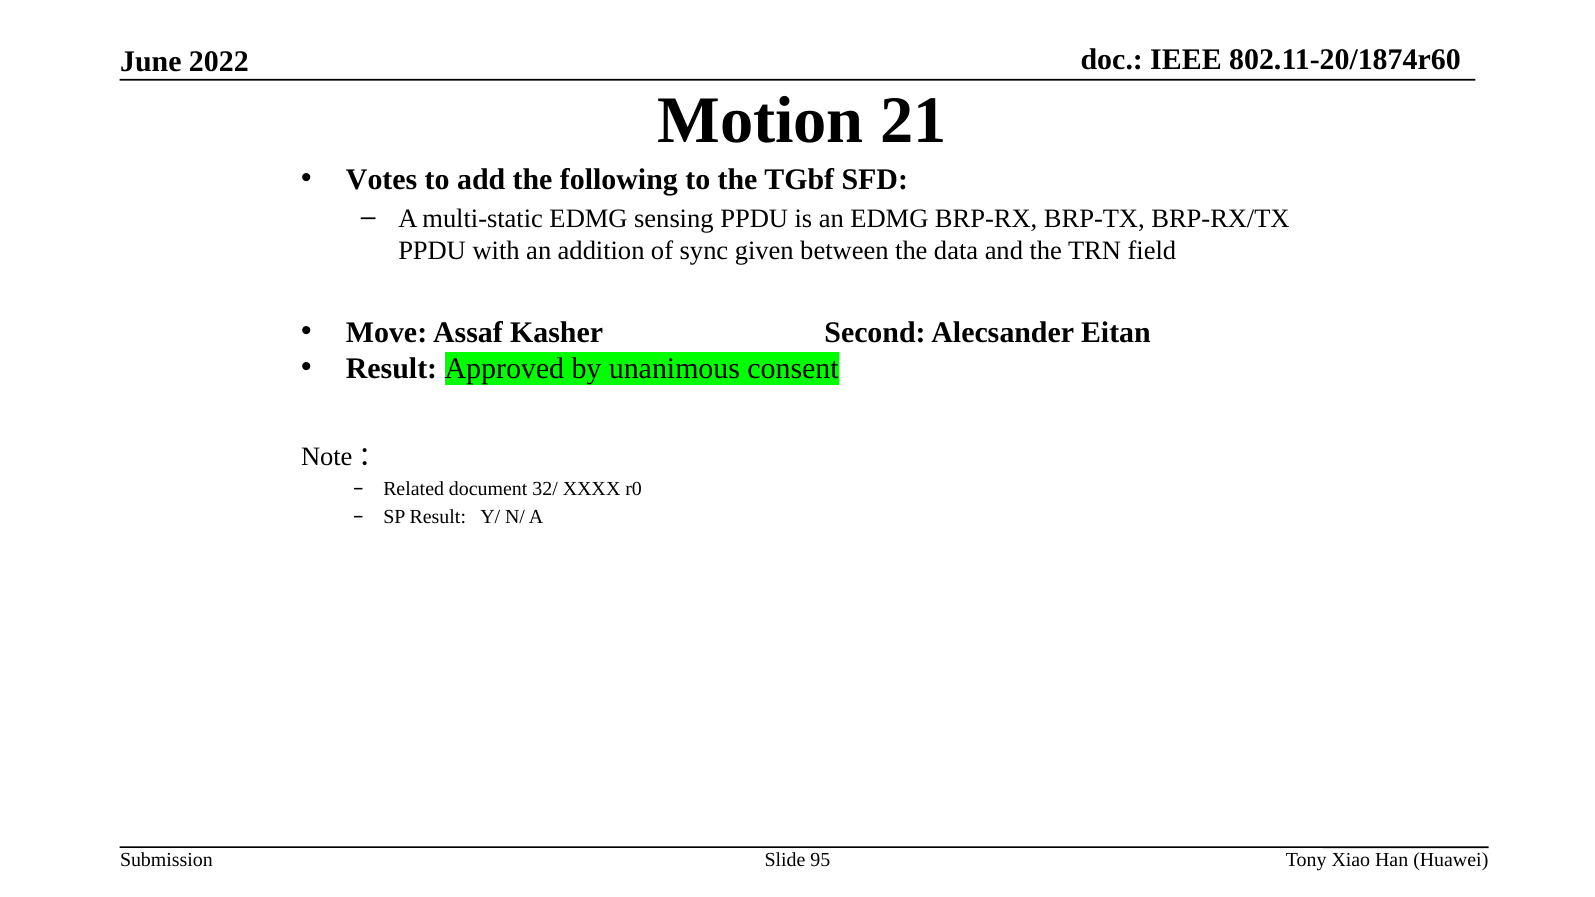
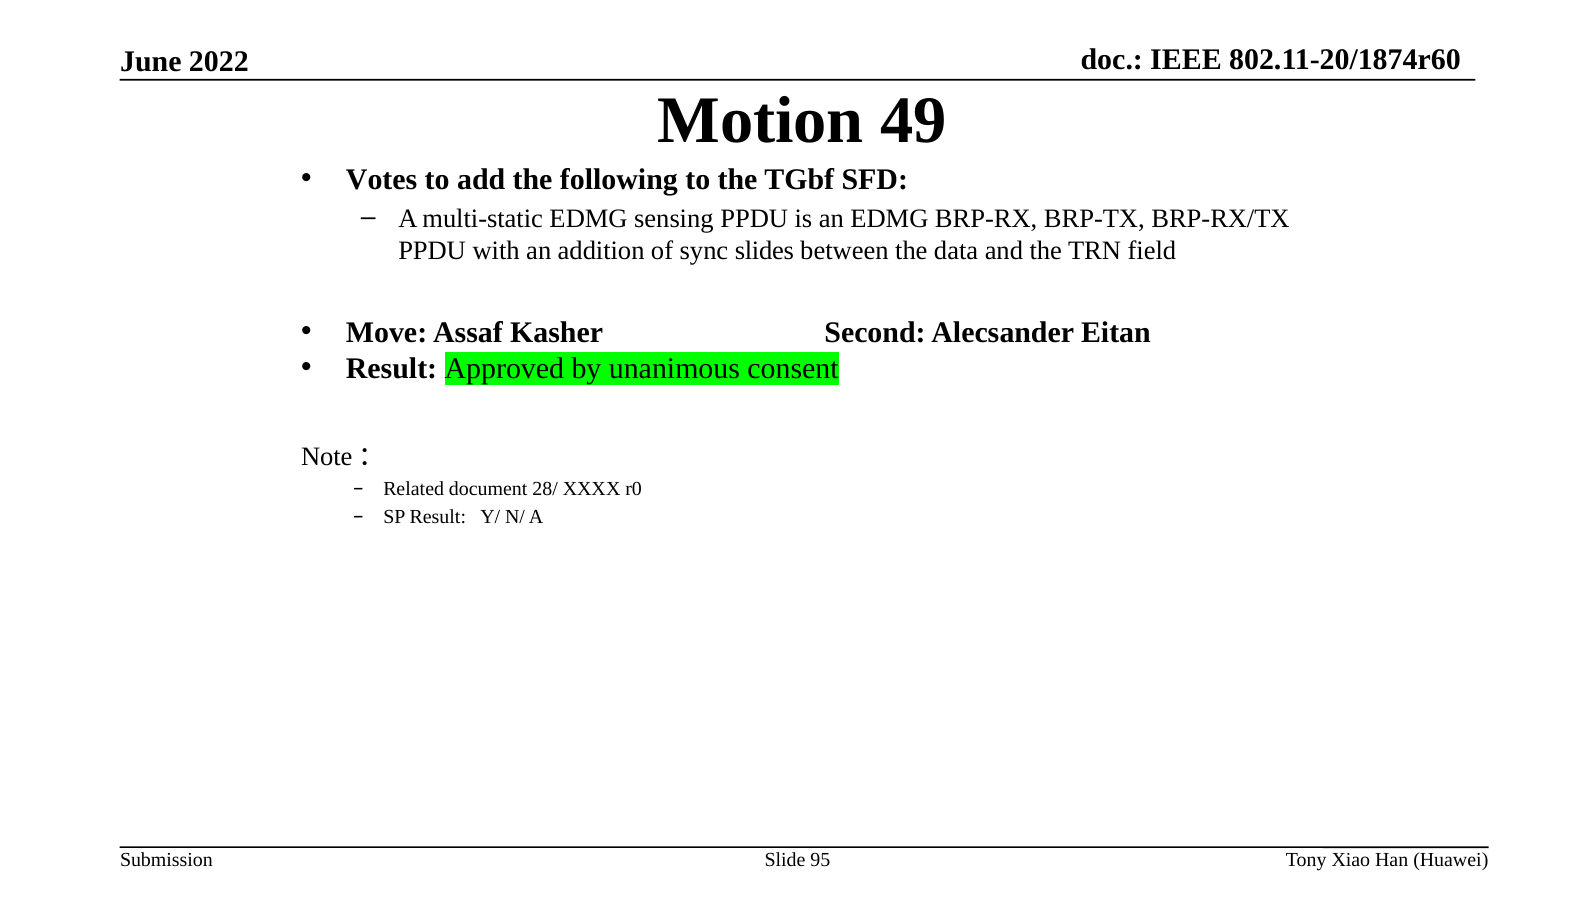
21: 21 -> 49
given: given -> slides
32/: 32/ -> 28/
